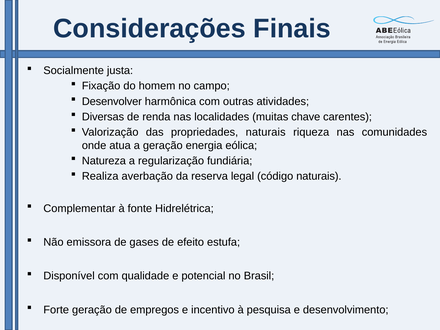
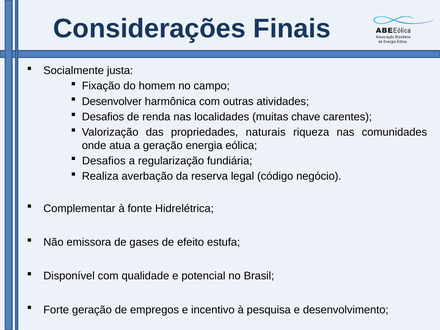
Diversas at (103, 117): Diversas -> Desafios
Natureza at (104, 161): Natureza -> Desafios
código naturais: naturais -> negócio
